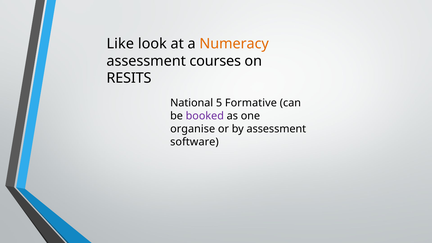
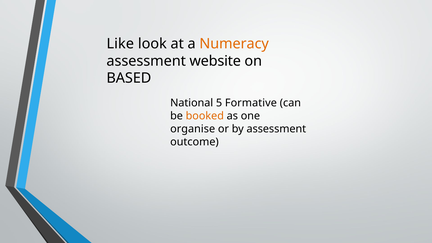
courses: courses -> website
RESITS: RESITS -> BASED
booked colour: purple -> orange
software: software -> outcome
